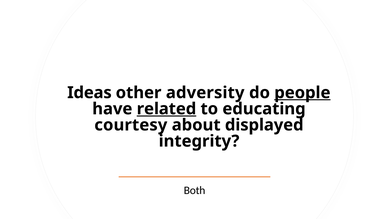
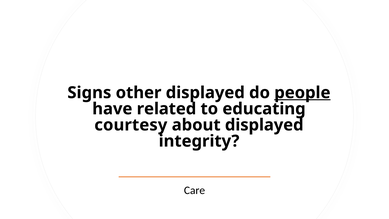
Ideas: Ideas -> Signs
other adversity: adversity -> displayed
related underline: present -> none
Both: Both -> Care
